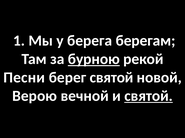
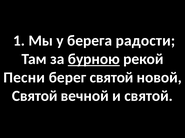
берегам: берегам -> радости
Верою at (35, 96): Верою -> Святой
святой at (149, 96) underline: present -> none
